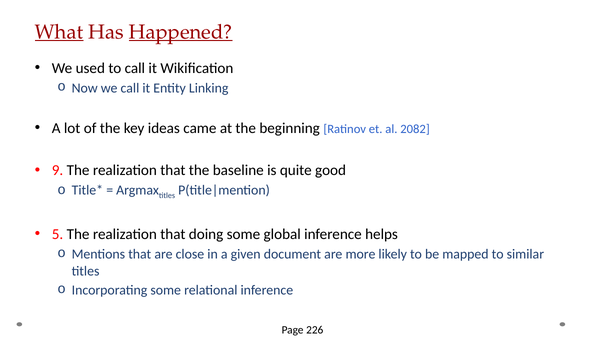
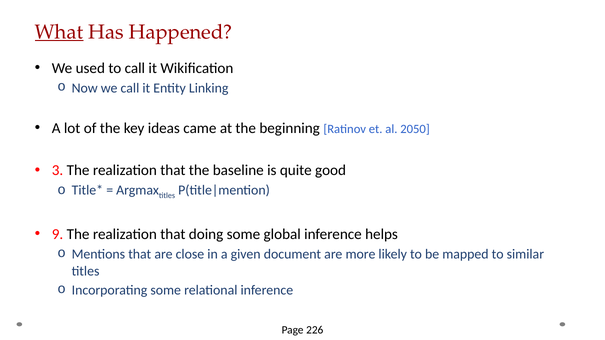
Happened underline: present -> none
2082: 2082 -> 2050
9: 9 -> 3
5: 5 -> 9
